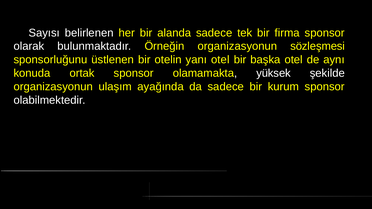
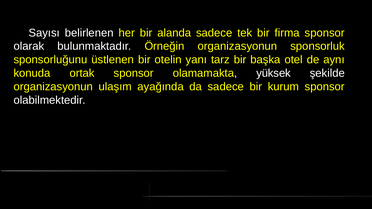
sözleşmesi: sözleşmesi -> sponsorluk
yanı otel: otel -> tarz
